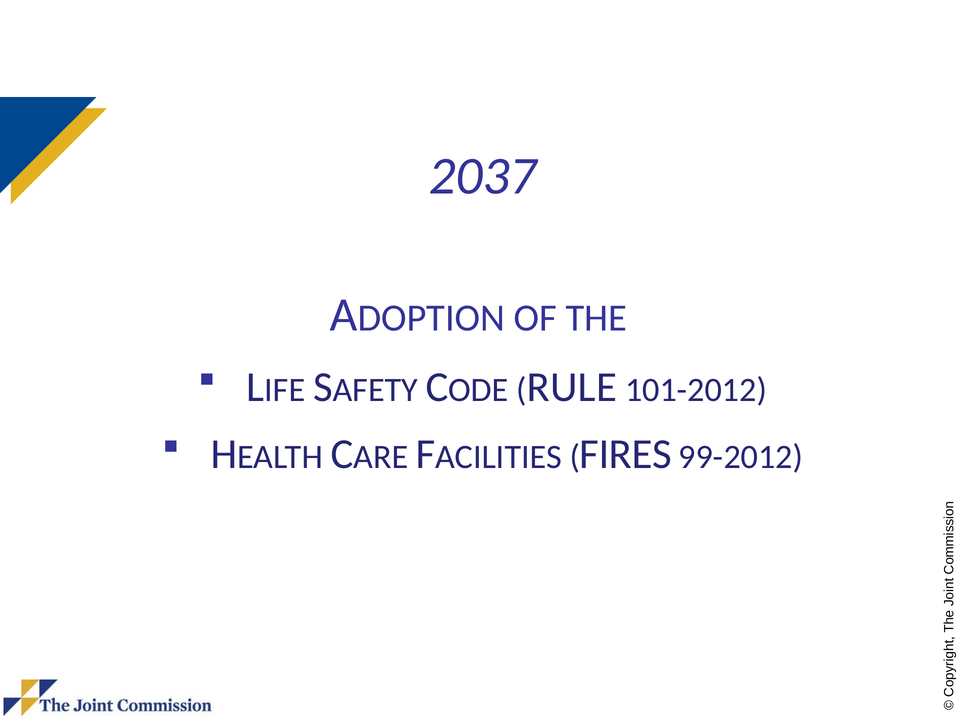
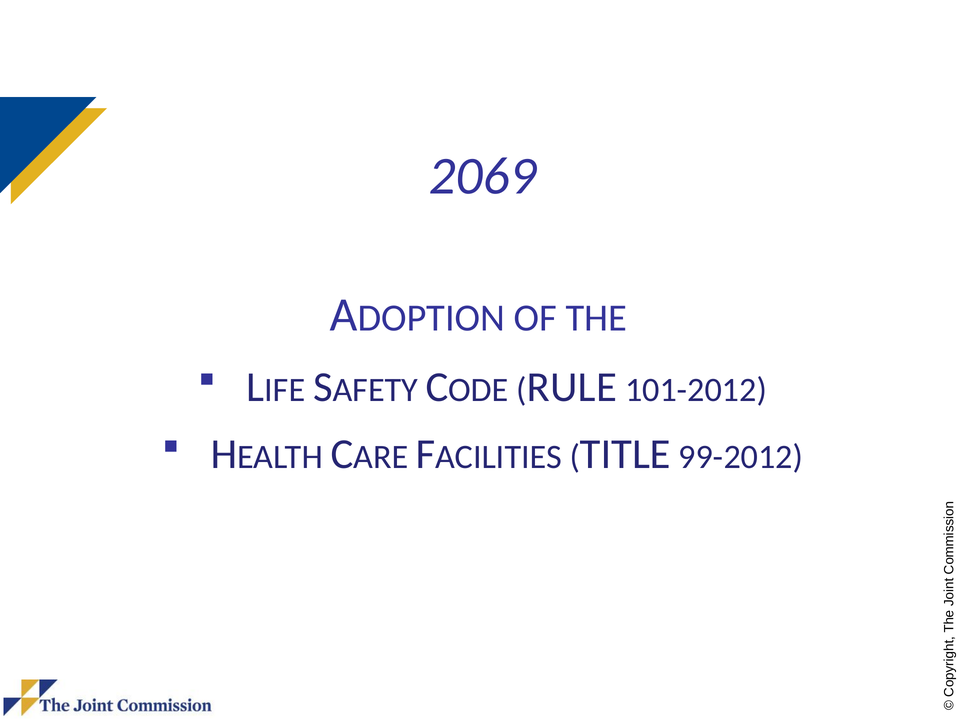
2037: 2037 -> 2069
FIRES: FIRES -> TITLE
